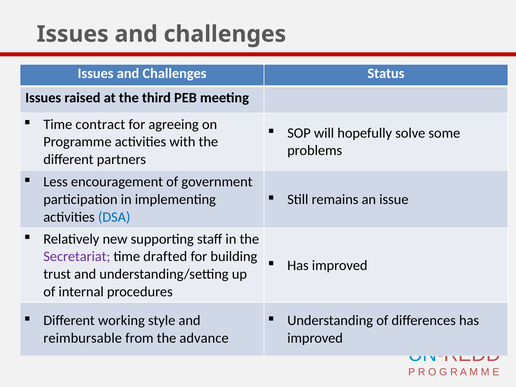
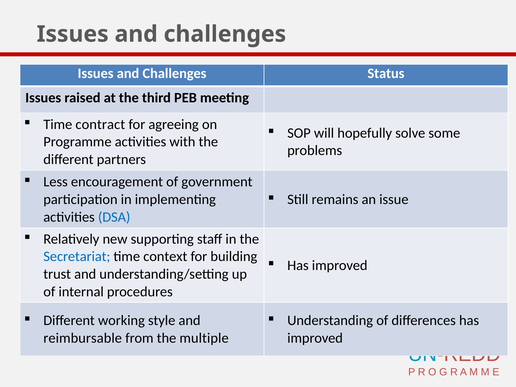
Secretariat colour: purple -> blue
drafted: drafted -> context
advance: advance -> multiple
